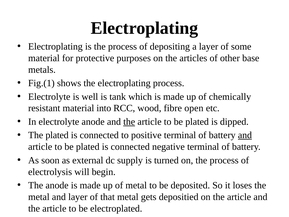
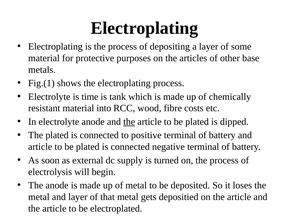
well: well -> time
open: open -> costs
and at (245, 135) underline: present -> none
